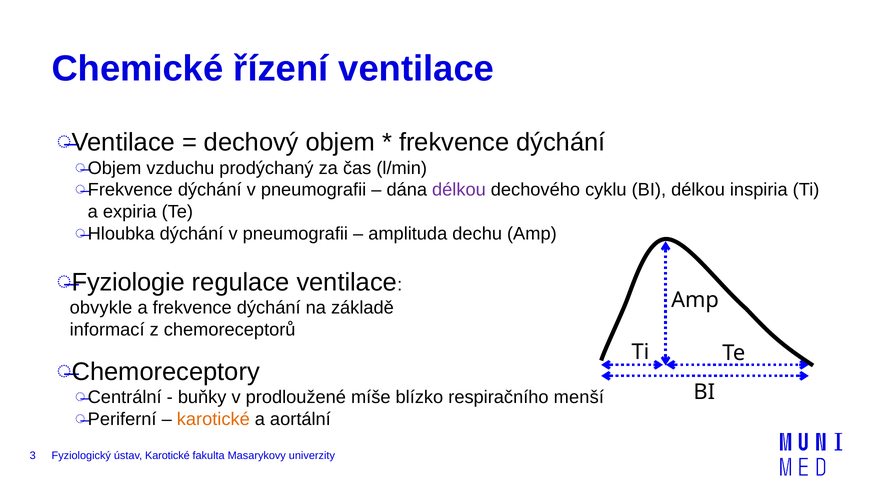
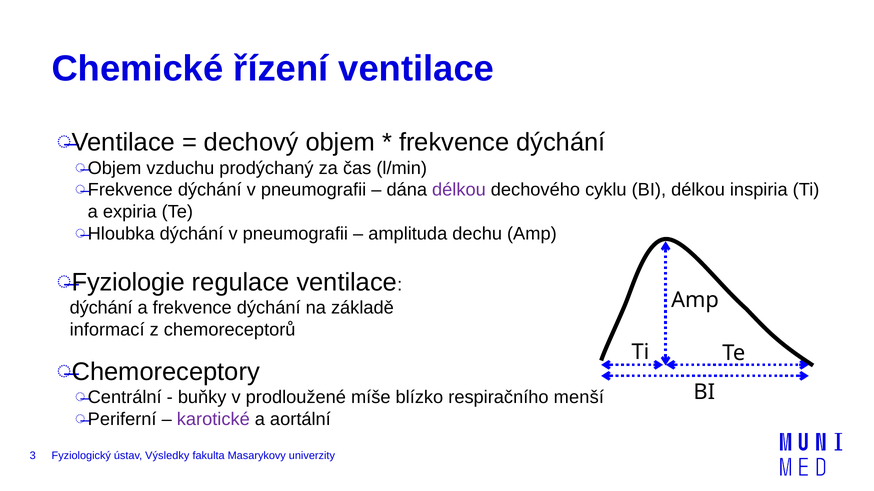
obvykle at (101, 308): obvykle -> dýchání
karotické at (213, 420) colour: orange -> purple
ústav Karotické: Karotické -> Výsledky
